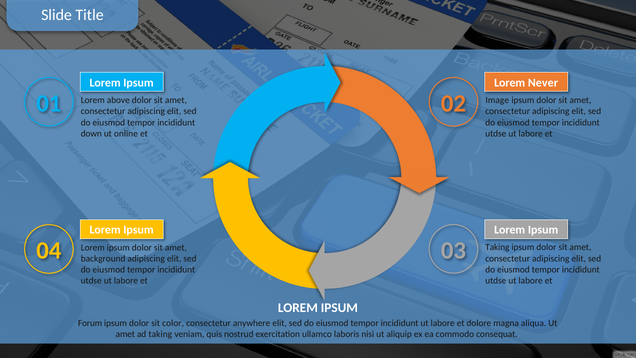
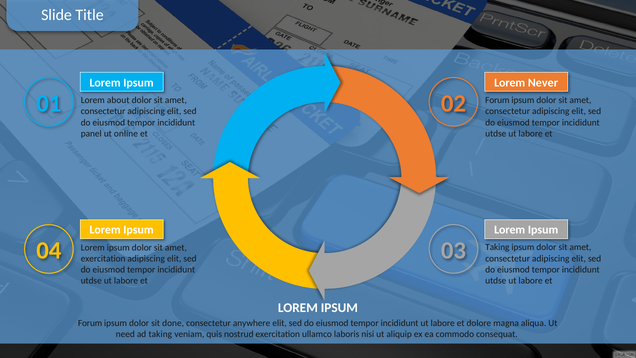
above: above -> about
02 Image: Image -> Forum
down: down -> panel
background at (103, 258): background -> exercitation
color: color -> done
amet at (125, 334): amet -> need
